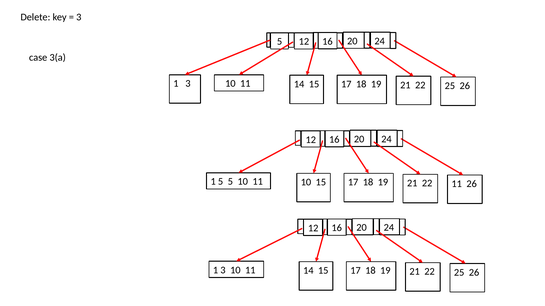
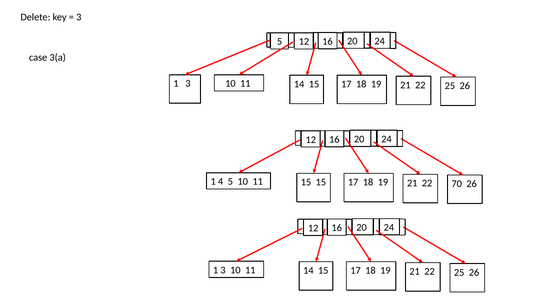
1 5: 5 -> 4
11 10: 10 -> 15
22 11: 11 -> 70
